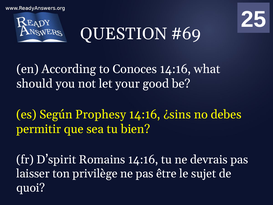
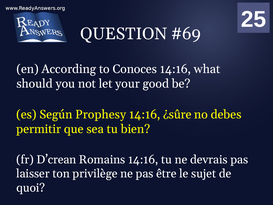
¿sins: ¿sins -> ¿sûre
D’spirit: D’spirit -> D’crean
